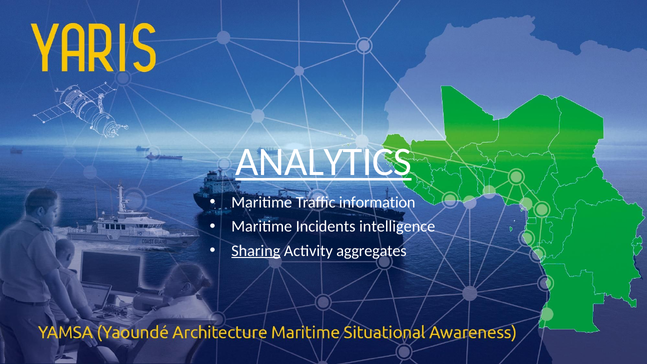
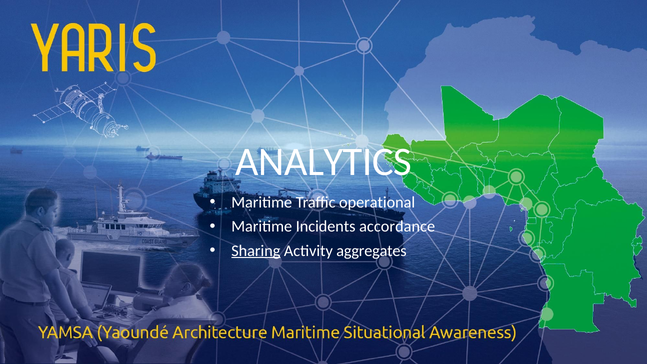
ANALYTICS underline: present -> none
information: information -> operational
intelligence: intelligence -> accordance
